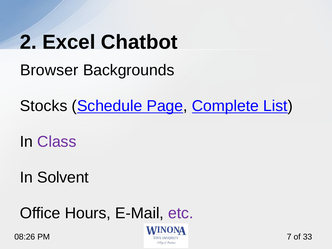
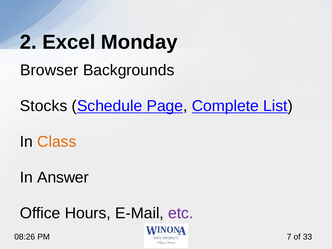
Chatbot: Chatbot -> Monday
Class colour: purple -> orange
Solvent: Solvent -> Answer
